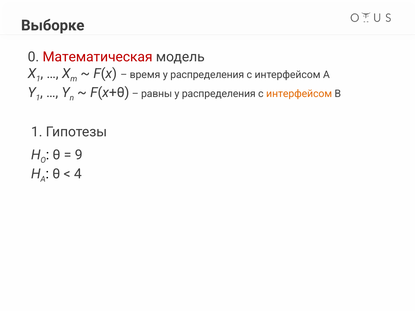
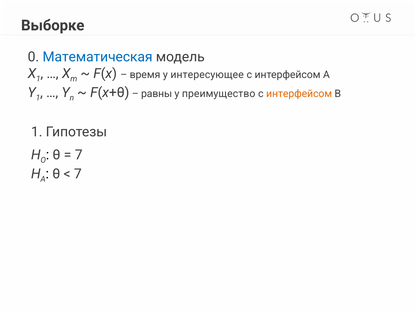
Математическая colour: red -> blue
время у распределения: распределения -> интересующее
распределения at (219, 94): распределения -> преимущество
9 at (79, 155): 9 -> 7
4 at (78, 174): 4 -> 7
